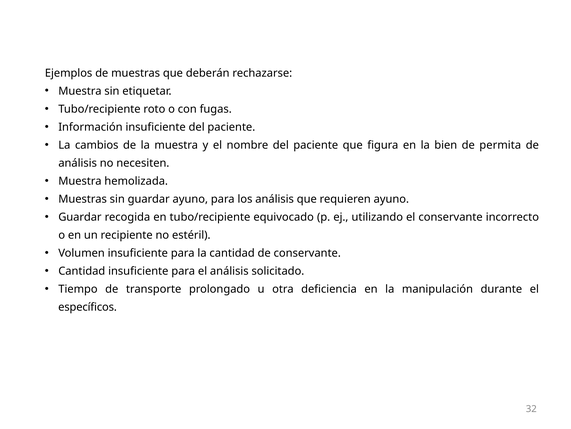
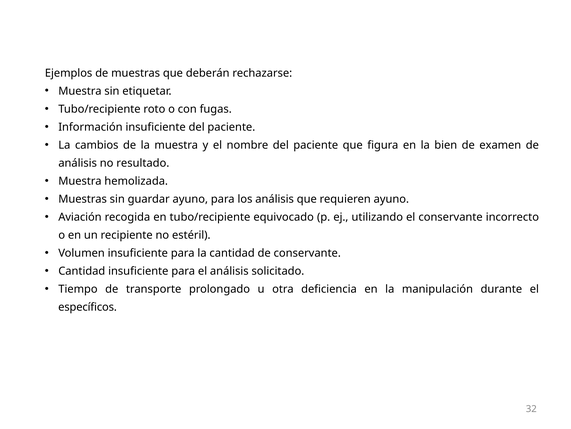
permita: permita -> examen
necesiten: necesiten -> resultado
Guardar at (80, 217): Guardar -> Aviación
